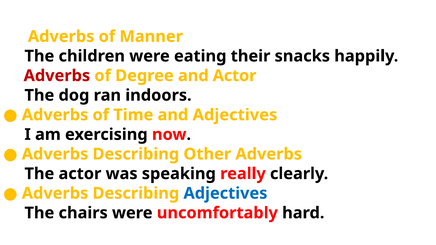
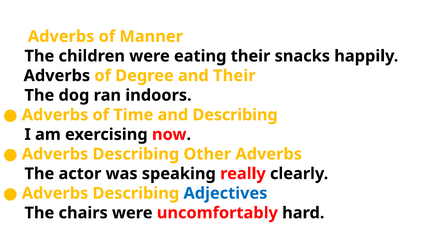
Adverbs at (57, 76) colour: red -> black
and Actor: Actor -> Their
and Adjectives: Adjectives -> Describing
